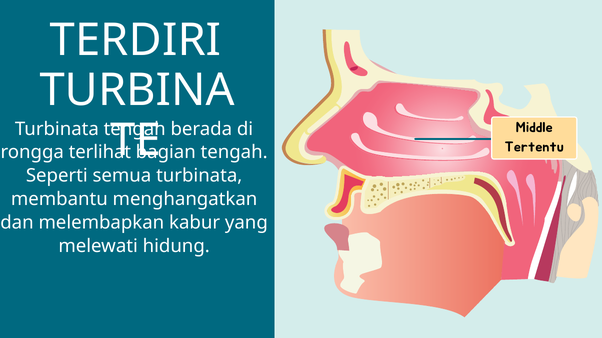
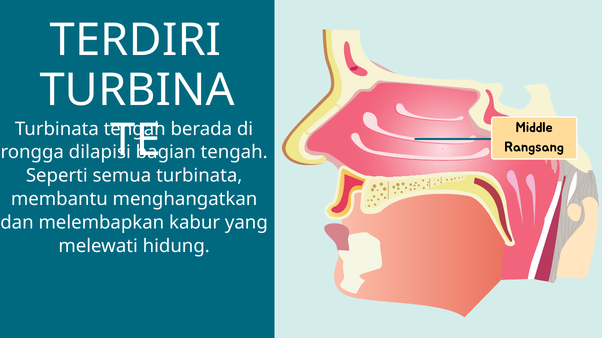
Tertentu: Tertentu -> Rangsang
terlihat: terlihat -> dilapisi
